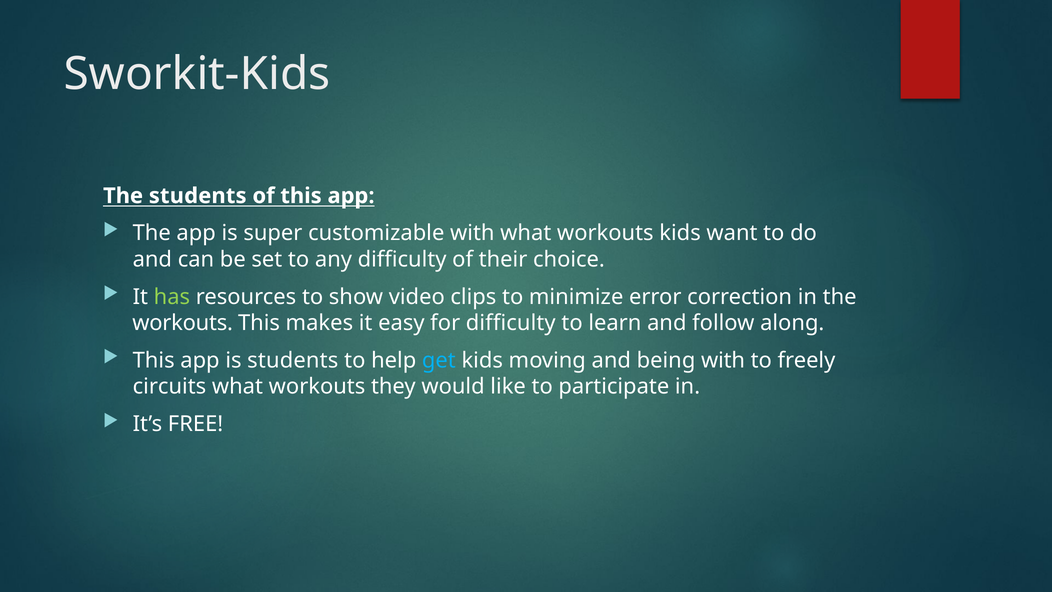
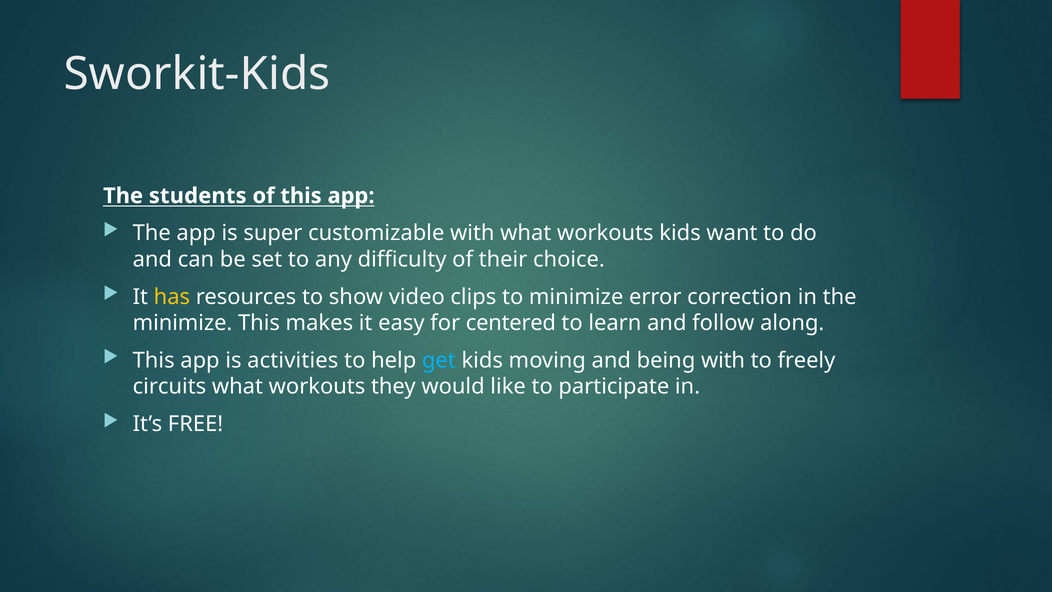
has colour: light green -> yellow
workouts at (183, 323): workouts -> minimize
for difficulty: difficulty -> centered
is students: students -> activities
